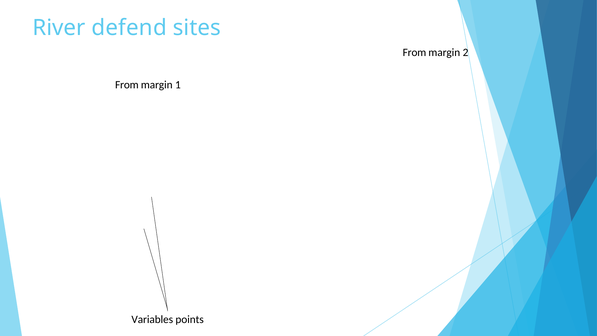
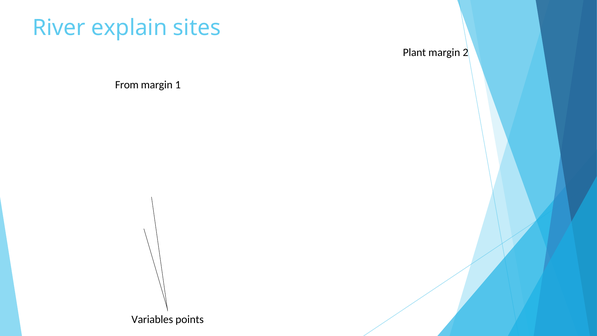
defend: defend -> explain
From at (414, 53): From -> Plant
